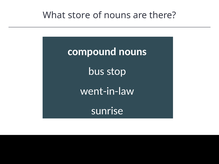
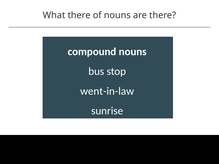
What store: store -> there
